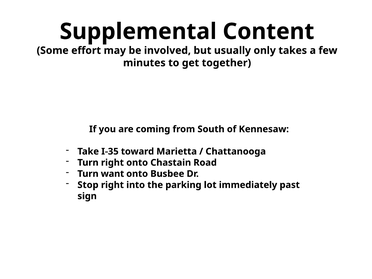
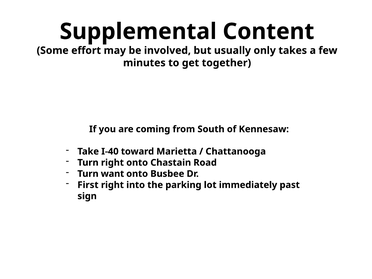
I-35: I-35 -> I-40
Stop: Stop -> First
